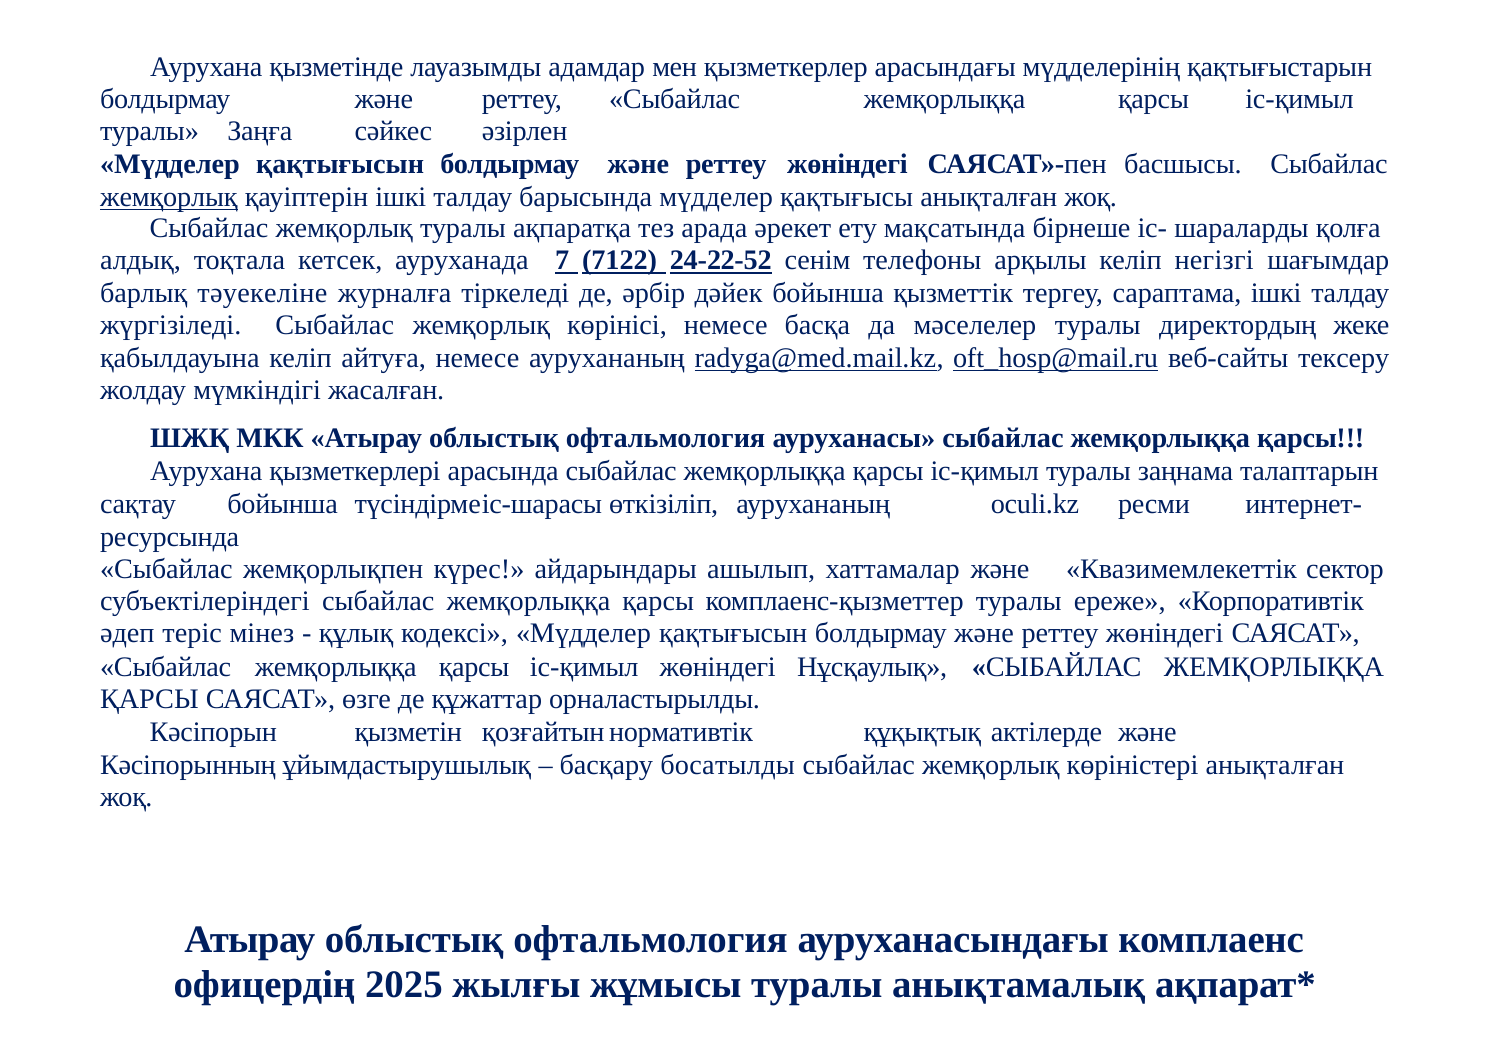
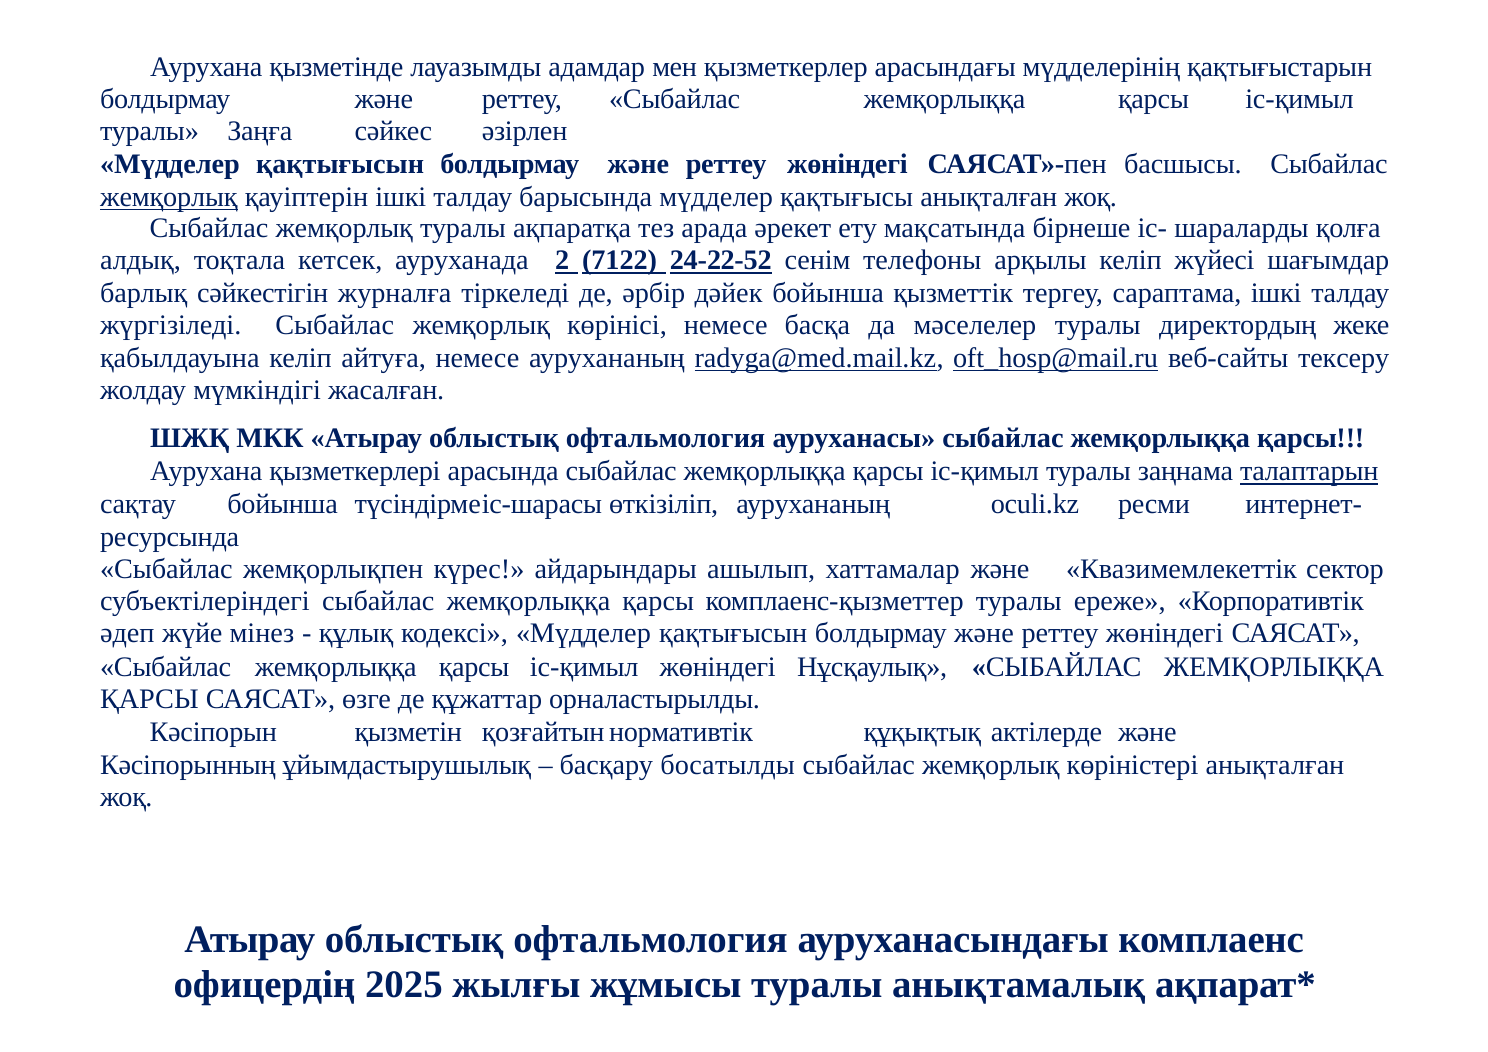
7: 7 -> 2
негізгі: негізгі -> жүйесі
тәуекеліне: тәуекеліне -> сәйкестігін
талаптарын underline: none -> present
теріс: теріс -> жүйе
